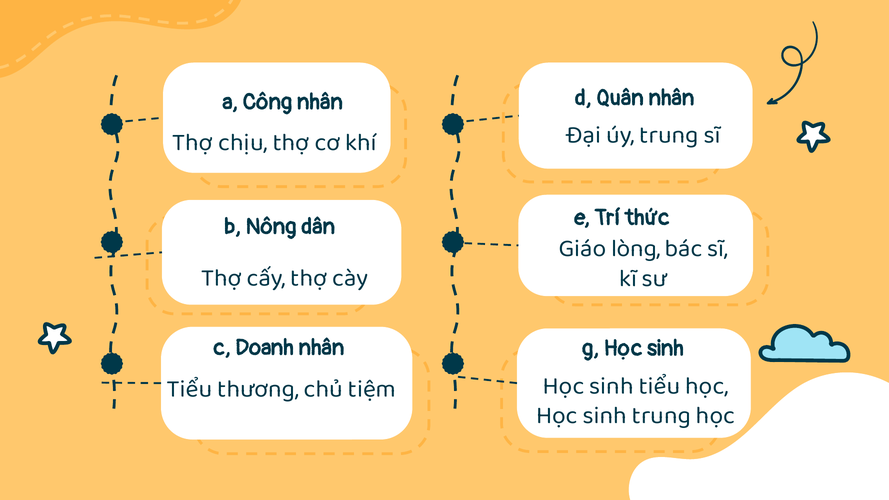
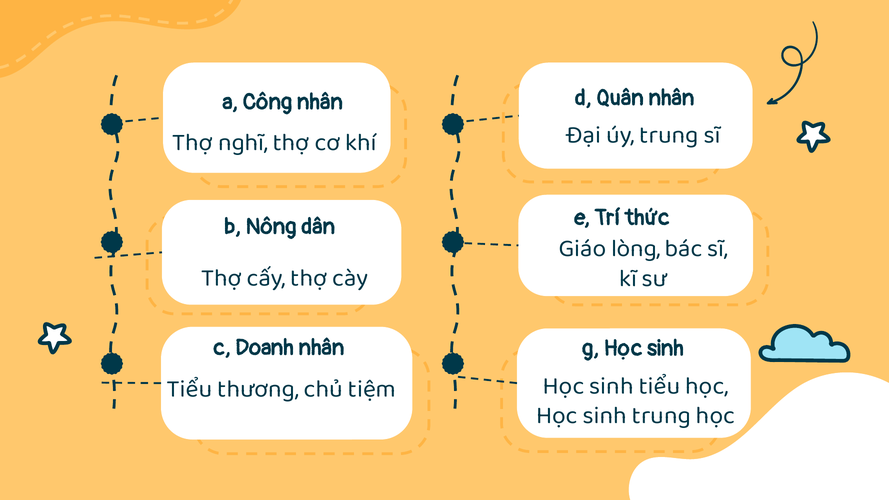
chịu: chịu -> nghĩ
